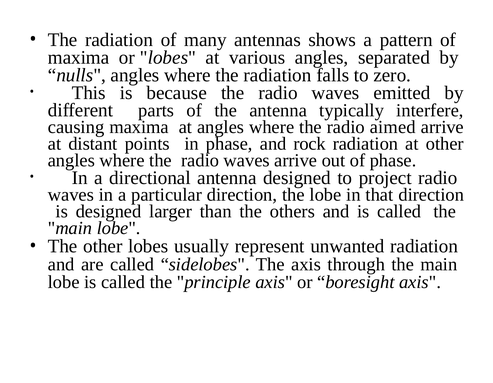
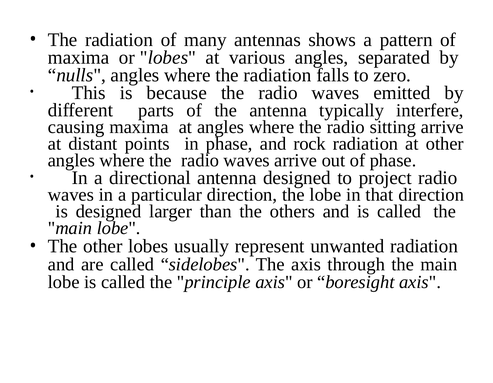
aimed: aimed -> sitting
